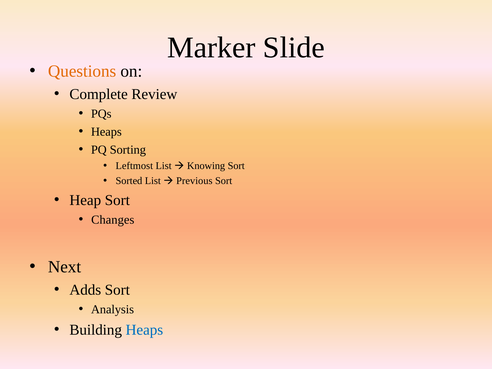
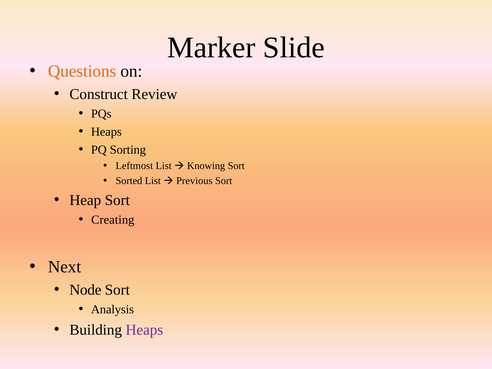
Complete: Complete -> Construct
Changes: Changes -> Creating
Adds: Adds -> Node
Heaps at (144, 330) colour: blue -> purple
